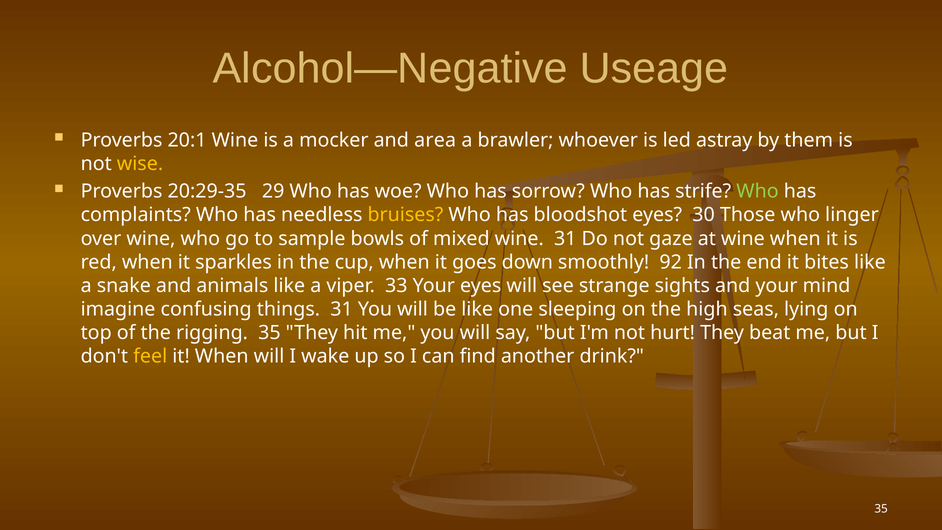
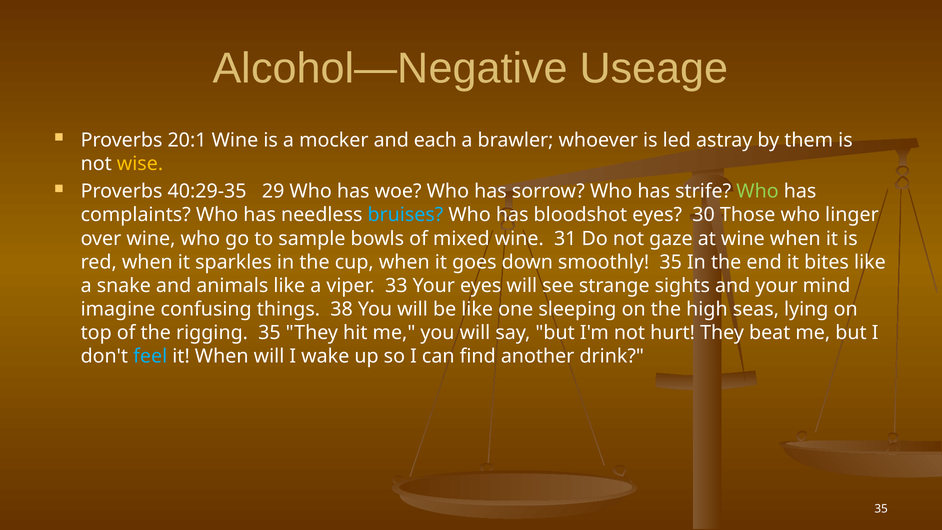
area: area -> each
20:29-35: 20:29-35 -> 40:29-35
bruises colour: yellow -> light blue
smoothly 92: 92 -> 35
things 31: 31 -> 38
feel colour: yellow -> light blue
